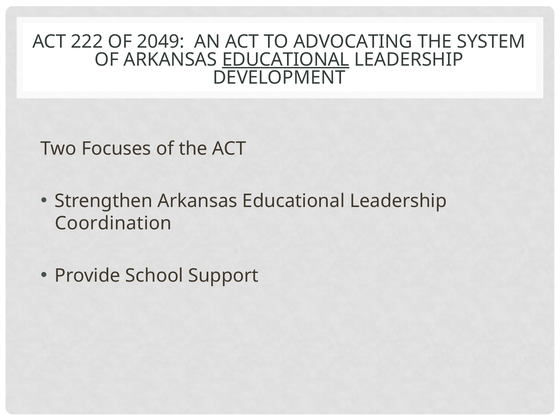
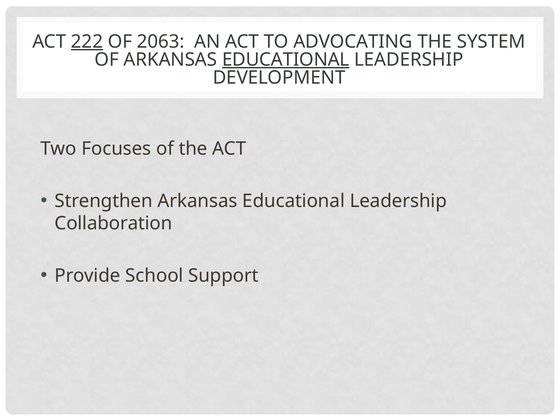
222 underline: none -> present
2049: 2049 -> 2063
Coordination: Coordination -> Collaboration
